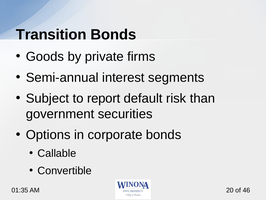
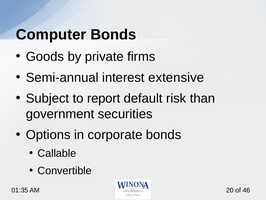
Transition: Transition -> Computer
segments: segments -> extensive
